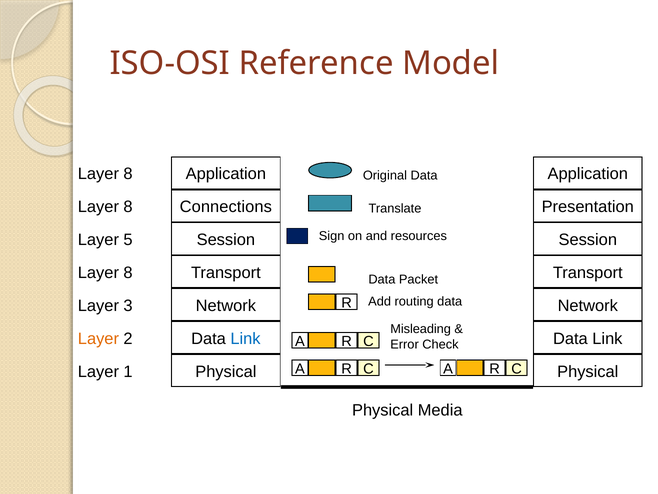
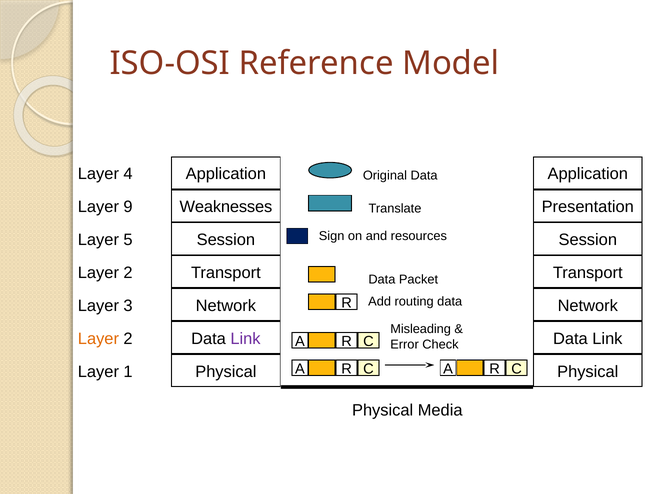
8 at (128, 174): 8 -> 4
8 at (128, 207): 8 -> 9
Connections: Connections -> Weaknesses
8 at (128, 273): 8 -> 2
Link at (245, 338) colour: blue -> purple
